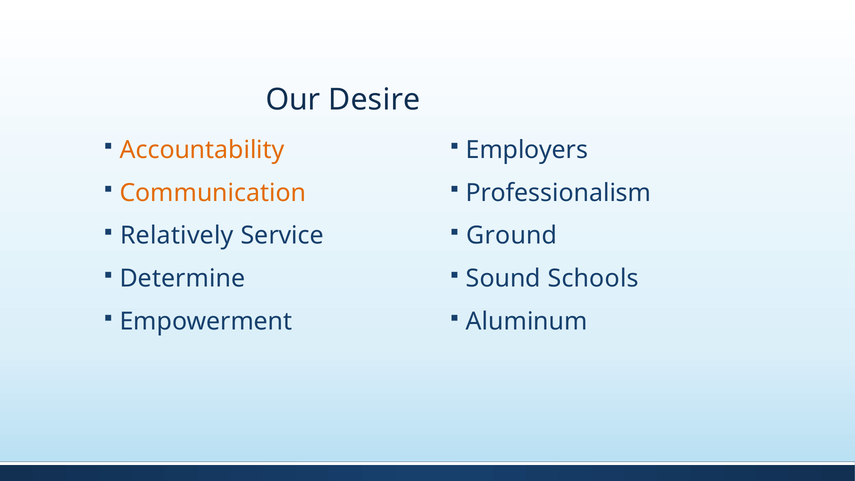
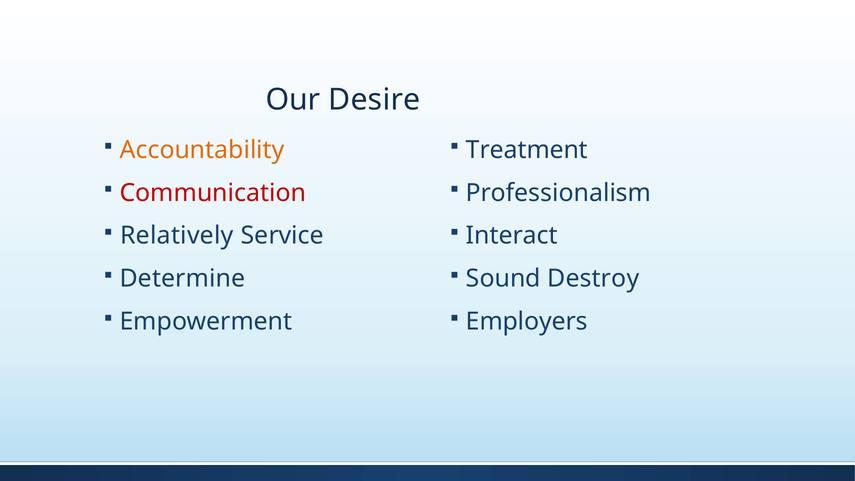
Employers: Employers -> Treatment
Communication colour: orange -> red
Ground: Ground -> Interact
Schools: Schools -> Destroy
Aluminum: Aluminum -> Employers
